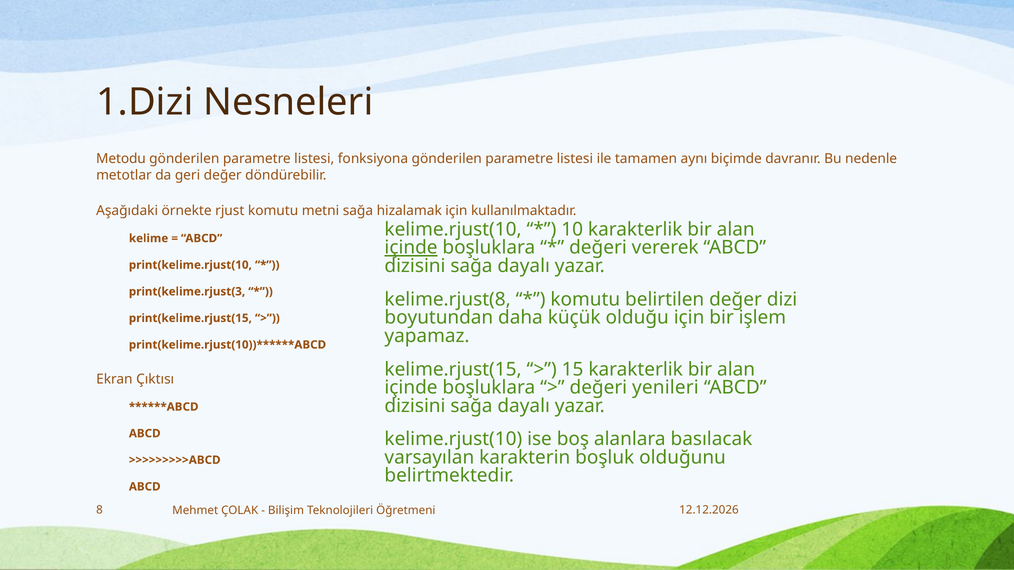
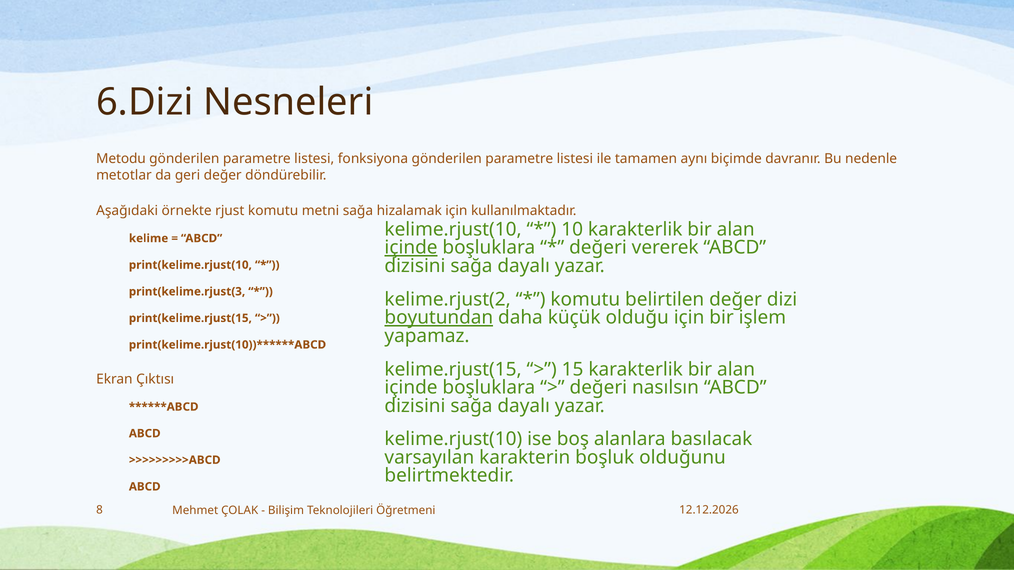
1.Dizi: 1.Dizi -> 6.Dizi
kelime.rjust(8: kelime.rjust(8 -> kelime.rjust(2
boyutundan underline: none -> present
yenileri: yenileri -> nasılsın
